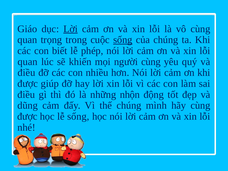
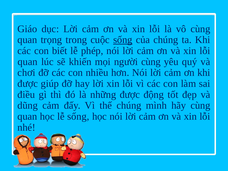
Lời at (71, 29) underline: present -> none
điều at (26, 73): điều -> chơi
những nhộn: nhộn -> được
được at (27, 116): được -> quan
